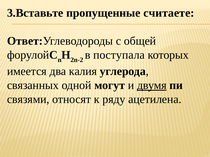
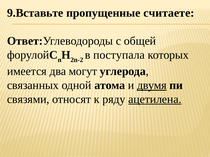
3.Вставьте: 3.Вставьте -> 9.Вставьте
калия: калия -> могут
могут: могут -> атома
ацетилена underline: none -> present
